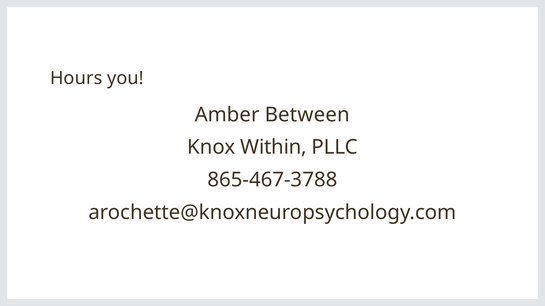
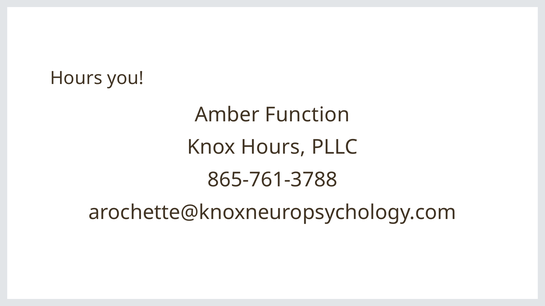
Between: Between -> Function
Knox Within: Within -> Hours
865-467-3788: 865-467-3788 -> 865-761-3788
